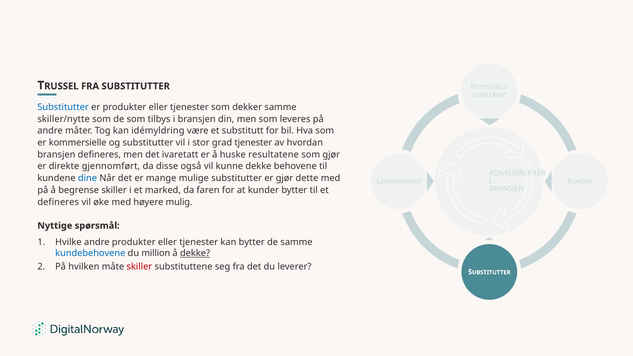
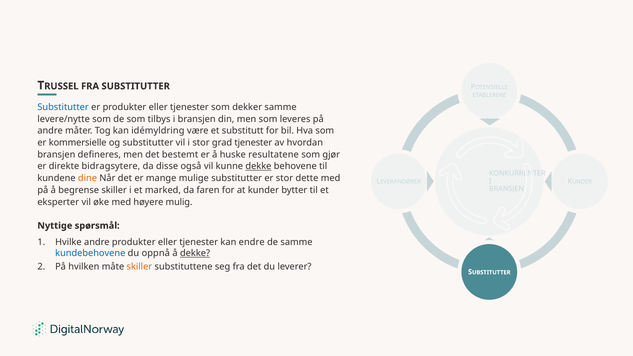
skiller/nytte: skiller/nytte -> levere/nytte
ivaretatt: ivaretatt -> bestemt
gjennomført: gjennomført -> bidragsytere
dekke at (258, 166) underline: none -> present
dine colour: blue -> orange
er gjør: gjør -> stor
defineres at (58, 202): defineres -> eksperter
kan bytter: bytter -> endre
million: million -> oppnå
skiller at (139, 267) colour: red -> orange
